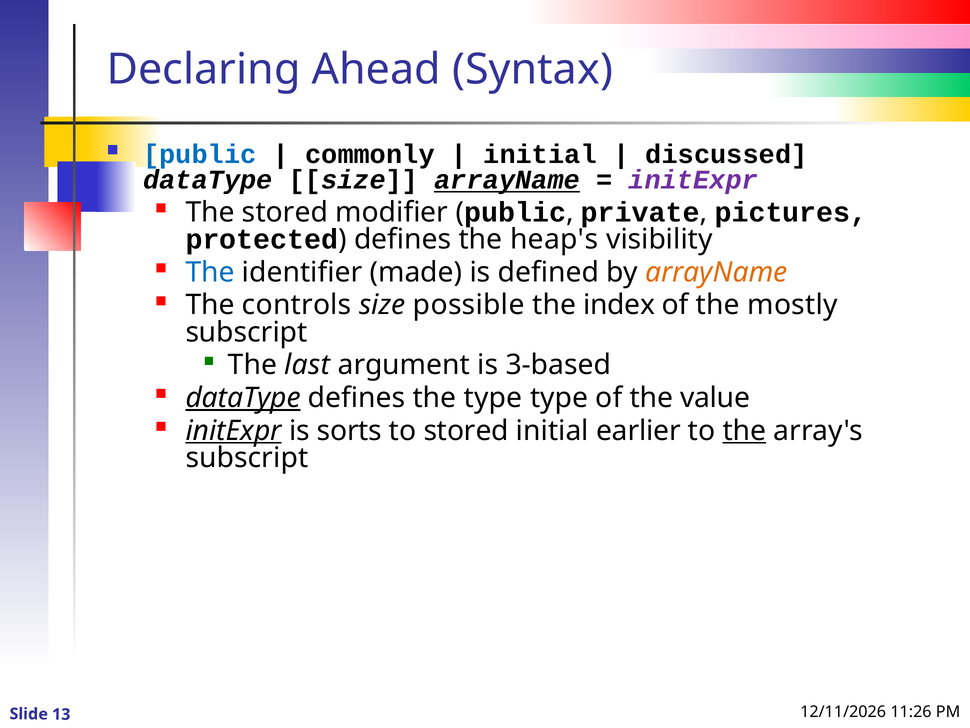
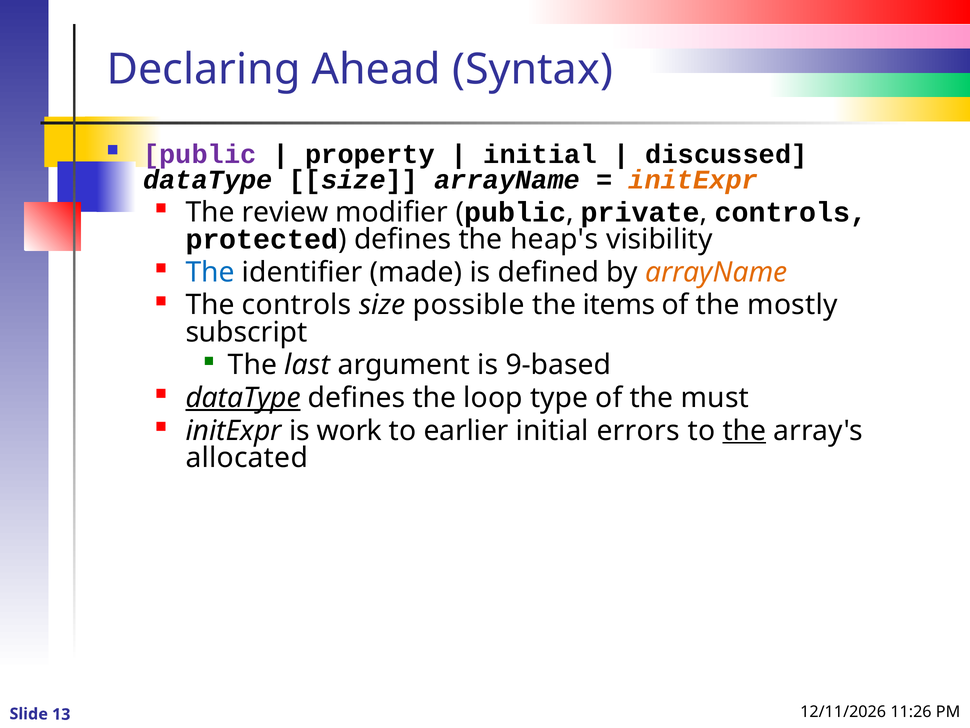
public at (200, 154) colour: blue -> purple
commonly: commonly -> property
arrayName at (507, 180) underline: present -> none
initExpr at (693, 180) colour: purple -> orange
The stored: stored -> review
private pictures: pictures -> controls
index: index -> items
3-based: 3-based -> 9-based
the type: type -> loop
value: value -> must
initExpr at (234, 430) underline: present -> none
sorts: sorts -> work
to stored: stored -> earlier
earlier: earlier -> errors
subscript at (247, 458): subscript -> allocated
